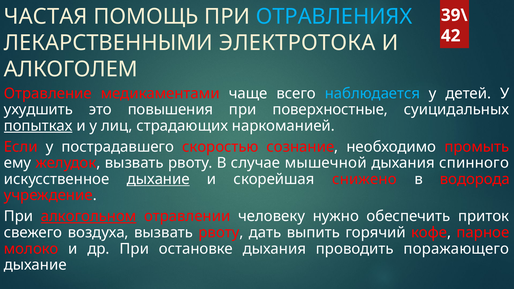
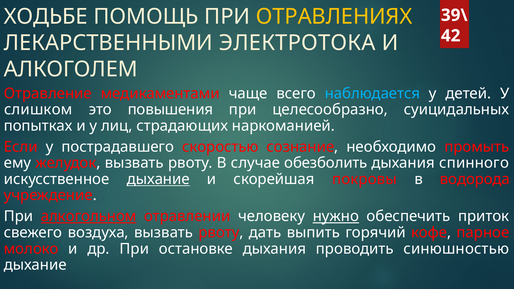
ЧАСТАЯ: ЧАСТАЯ -> ХОДЬБЕ
ОТРАВЛЕНИЯХ colour: light blue -> yellow
ухудшить: ухудшить -> слишком
поверхностные: поверхностные -> целесообразно
попытках underline: present -> none
мышечной: мышечной -> обезболить
снижено: снижено -> покровы
нужно underline: none -> present
поражающего: поражающего -> синюшностью
